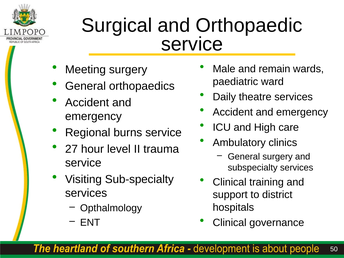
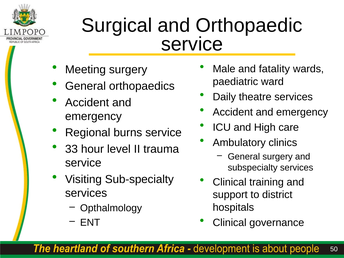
remain: remain -> fatality
27: 27 -> 33
